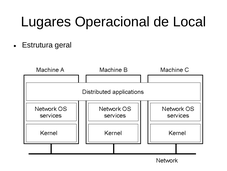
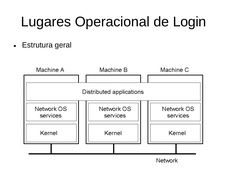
Local: Local -> Login
